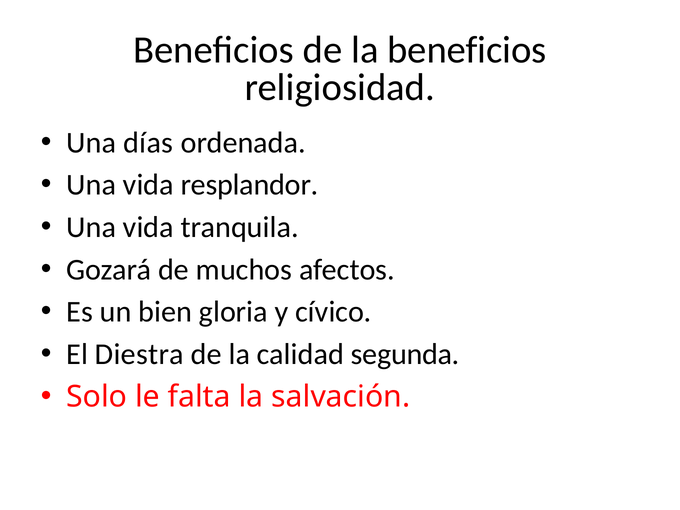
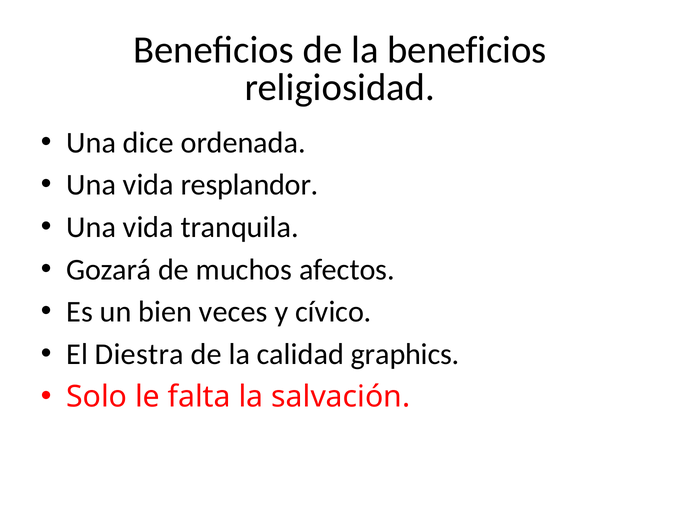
días: días -> dice
gloria: gloria -> veces
segunda: segunda -> graphics
